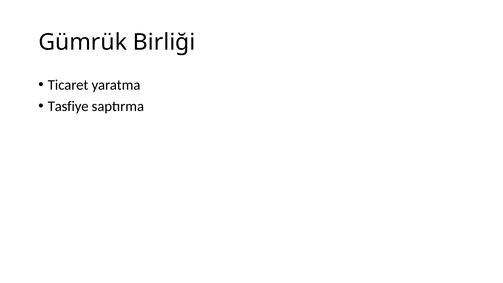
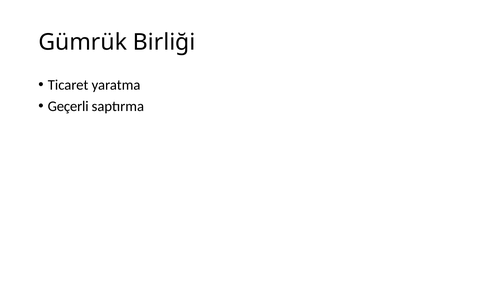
Tasfiye: Tasfiye -> Geçerli
